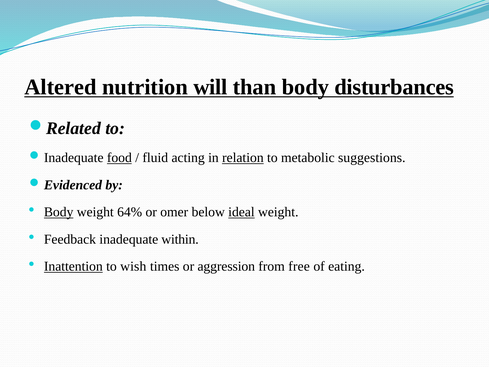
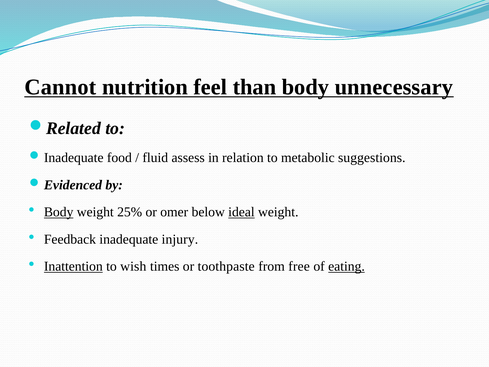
Altered: Altered -> Cannot
will: will -> feel
disturbances: disturbances -> unnecessary
food underline: present -> none
acting: acting -> assess
relation underline: present -> none
64%: 64% -> 25%
within: within -> injury
aggression: aggression -> toothpaste
eating underline: none -> present
